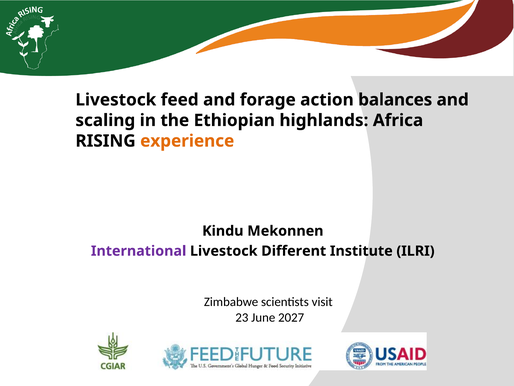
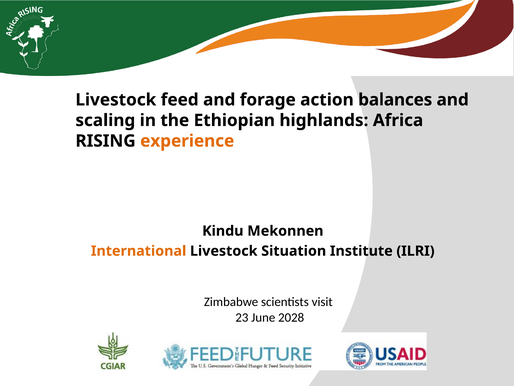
International colour: purple -> orange
Different: Different -> Situation
2027: 2027 -> 2028
